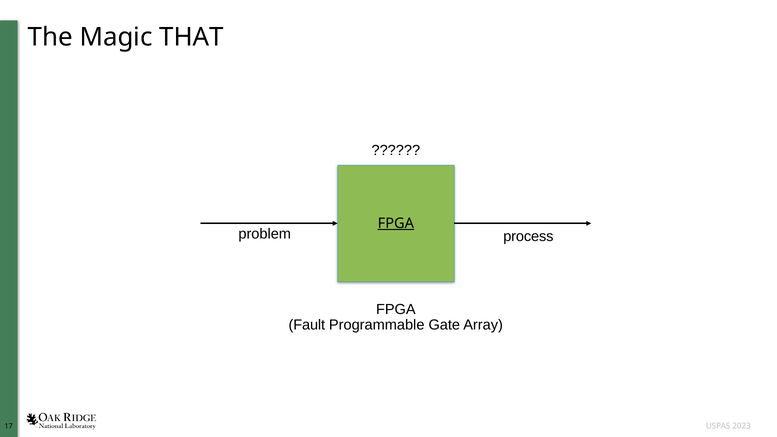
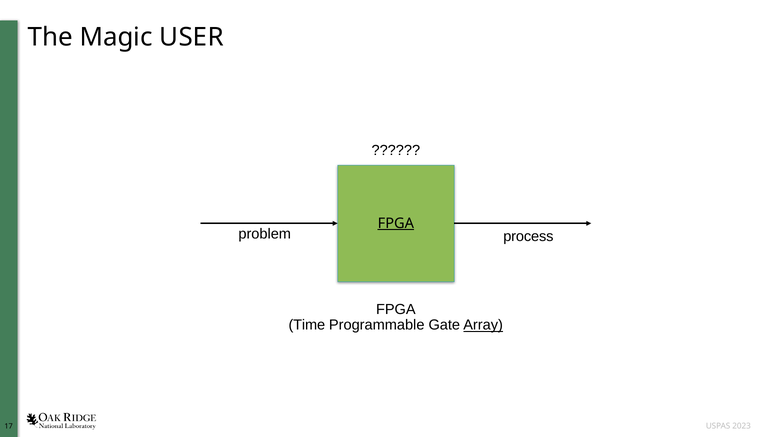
THAT: THAT -> USER
Fault: Fault -> Time
Array underline: none -> present
